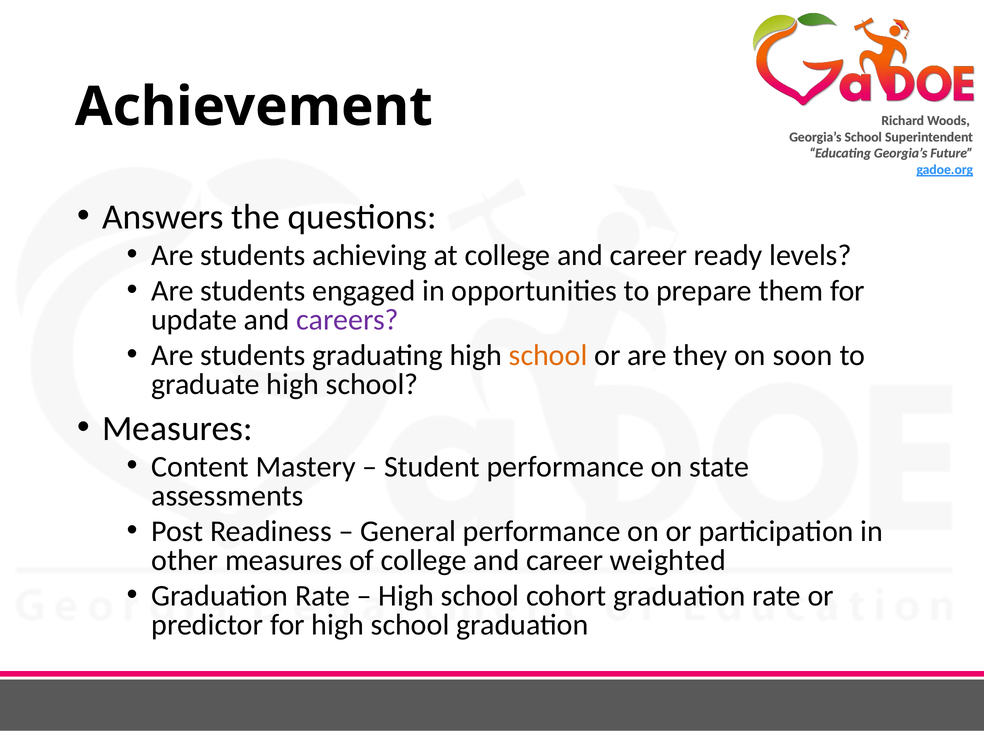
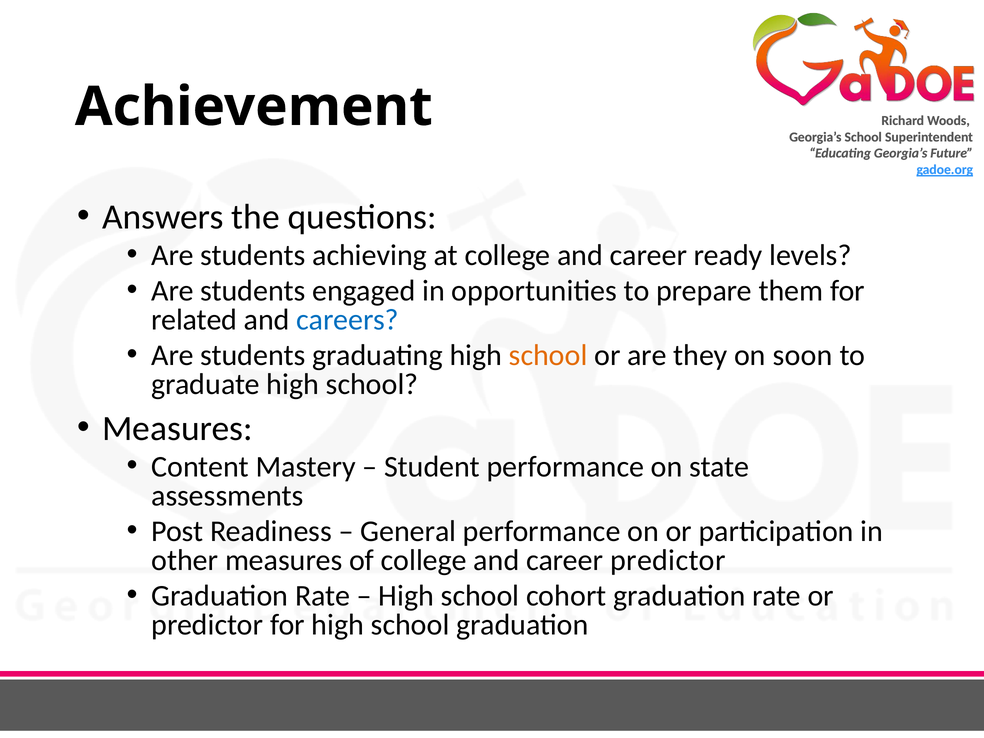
update: update -> related
careers colour: purple -> blue
career weighted: weighted -> predictor
